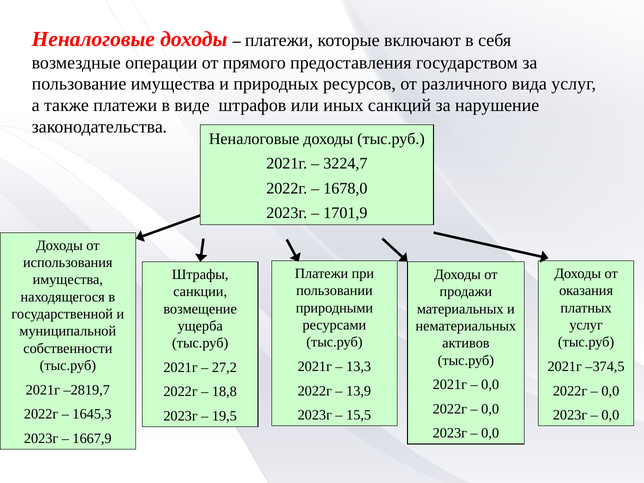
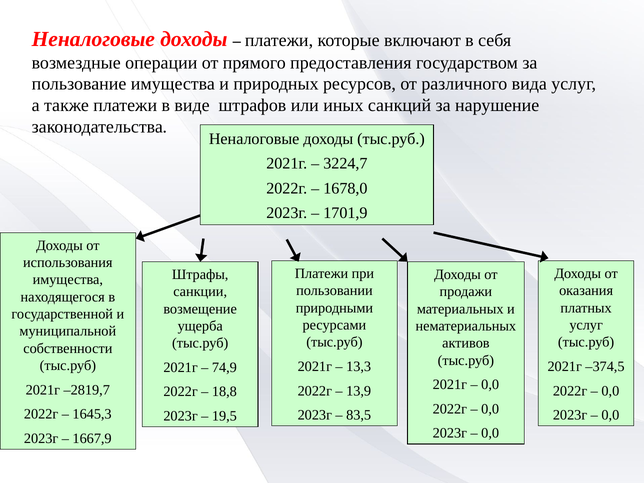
27,2: 27,2 -> 74,9
15,5: 15,5 -> 83,5
